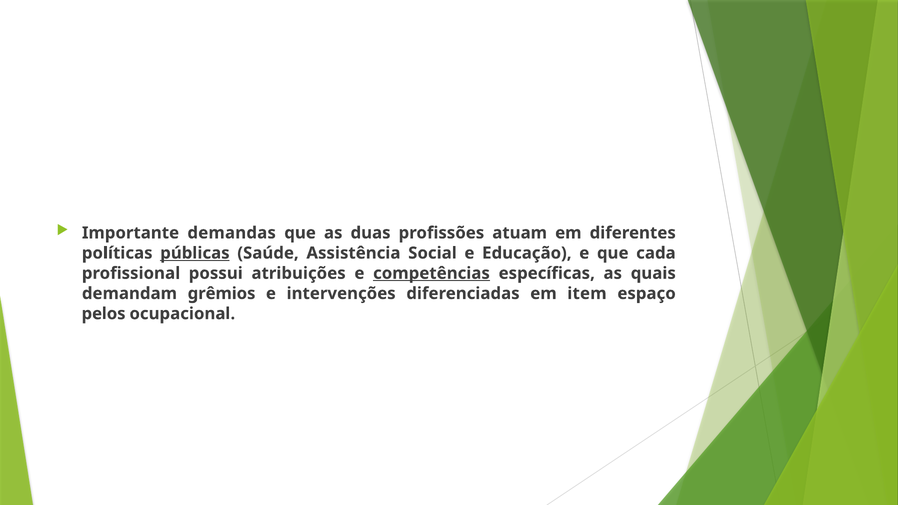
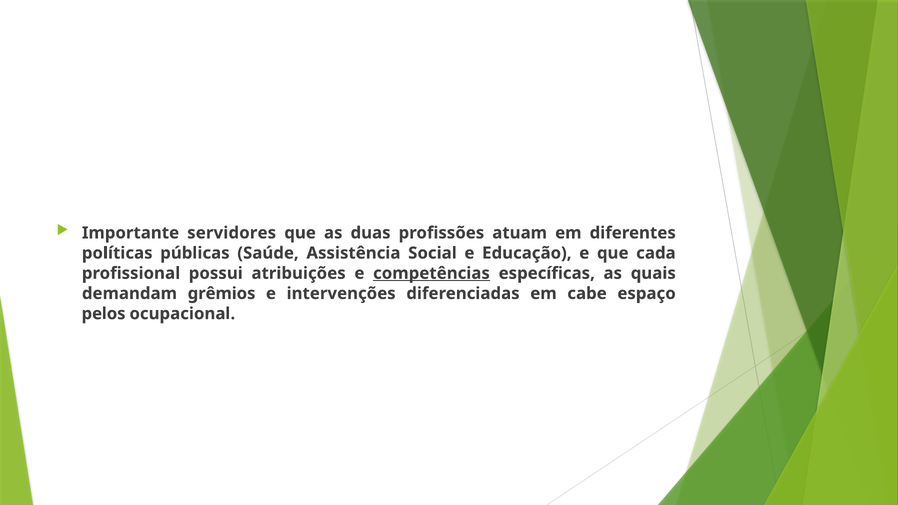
demandas: demandas -> servidores
públicas underline: present -> none
item: item -> cabe
